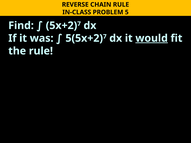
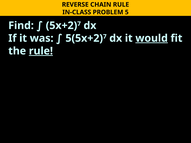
rule at (41, 51) underline: none -> present
